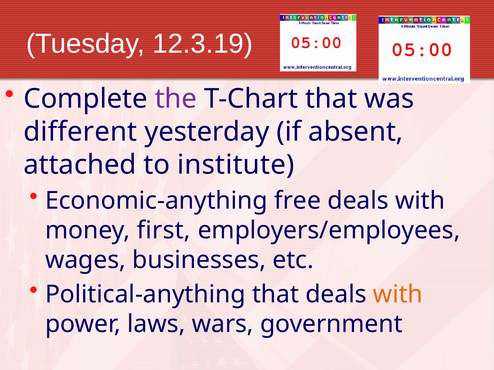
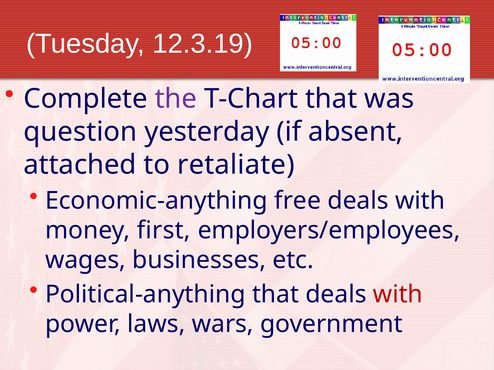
different: different -> question
institute: institute -> retaliate
with at (398, 295) colour: orange -> red
